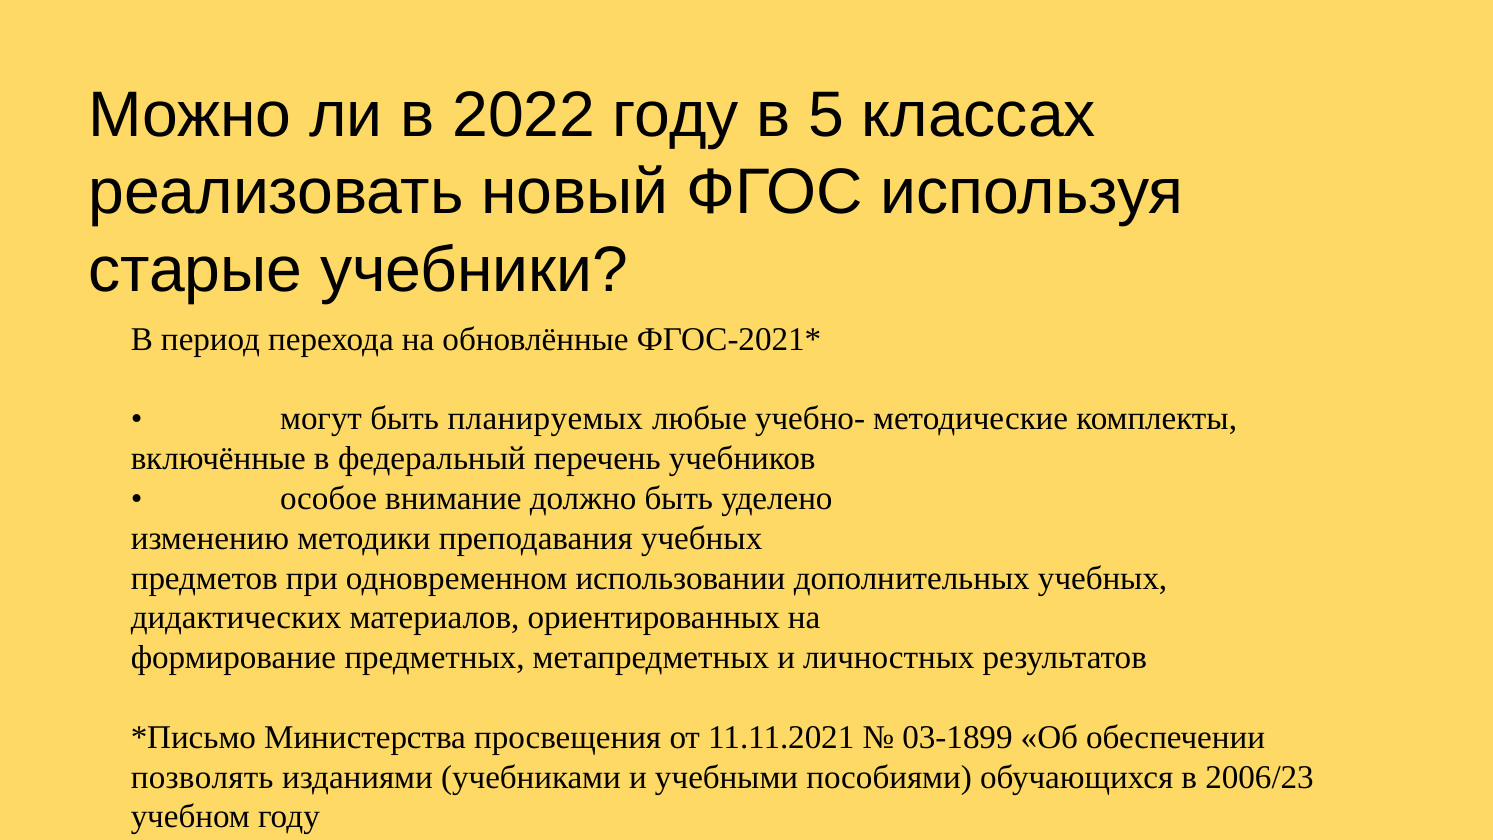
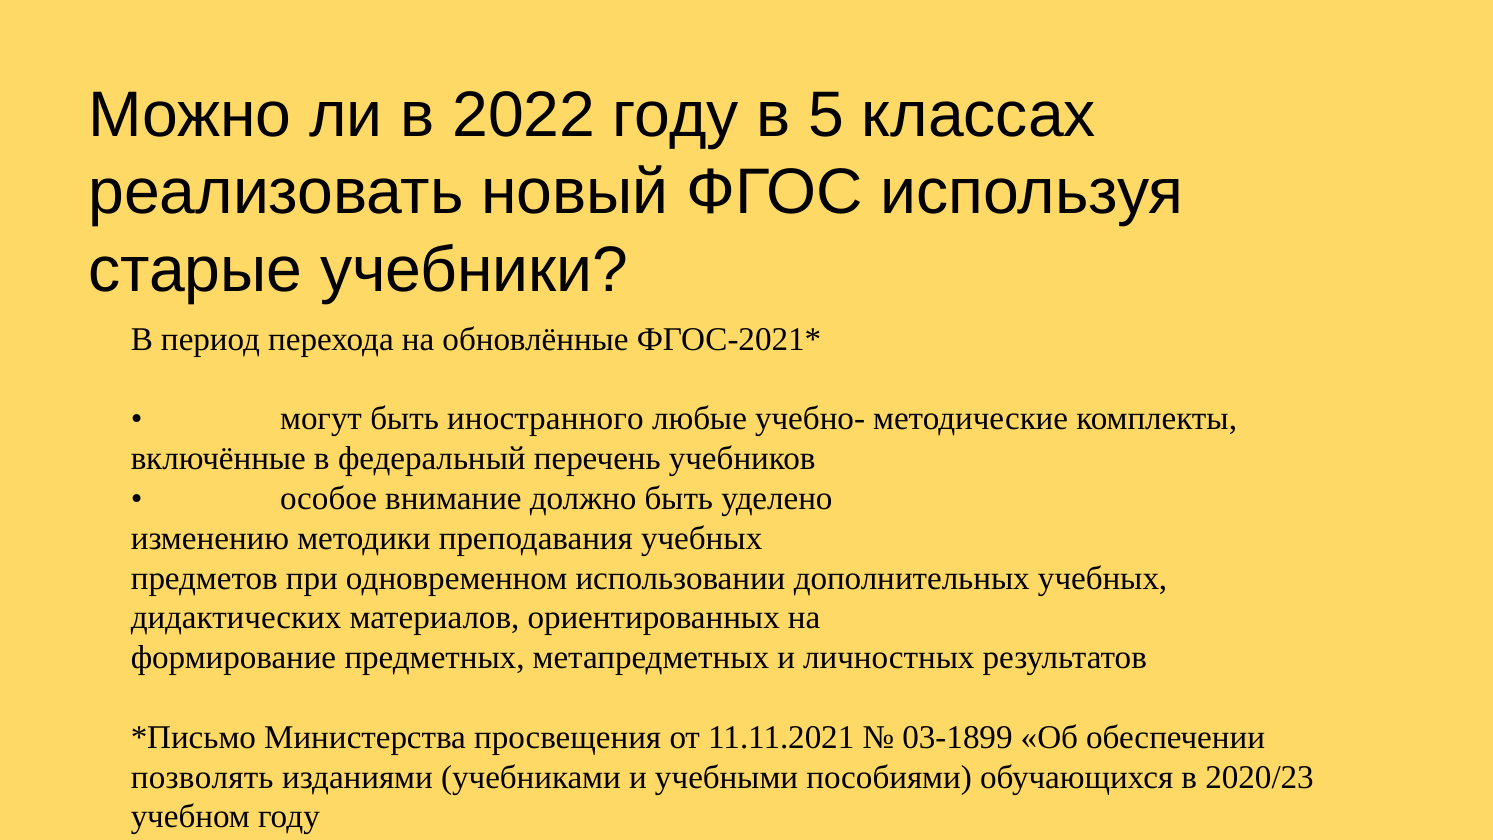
планируемых: планируемых -> иностранного
2006/23: 2006/23 -> 2020/23
